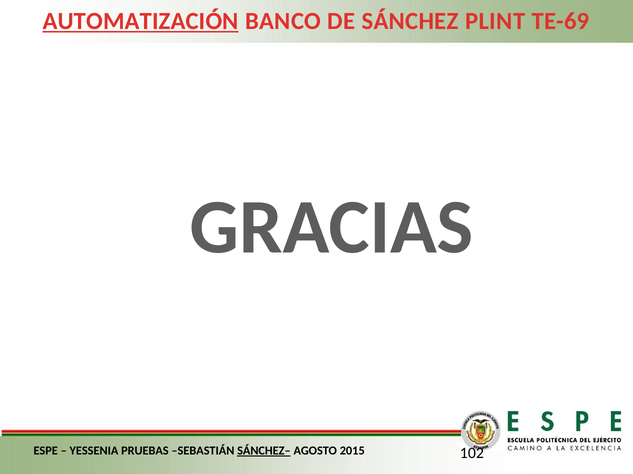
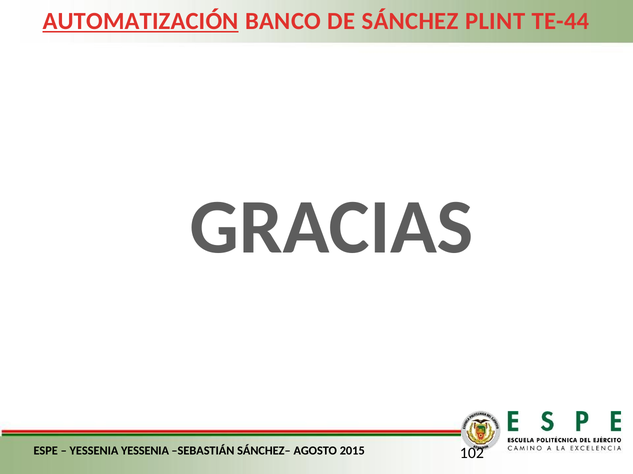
TE-69: TE-69 -> TE-44
YESSENIA PRUEBAS: PRUEBAS -> YESSENIA
SÁNCHEZ– underline: present -> none
